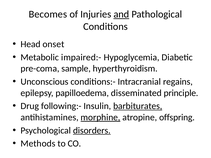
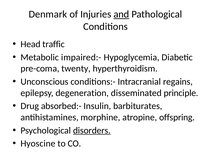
Becomes: Becomes -> Denmark
onset: onset -> traffic
sample: sample -> twenty
papilloedema: papilloedema -> degeneration
following:-: following:- -> absorbed:-
barbiturates underline: present -> none
morphine underline: present -> none
Methods: Methods -> Hyoscine
